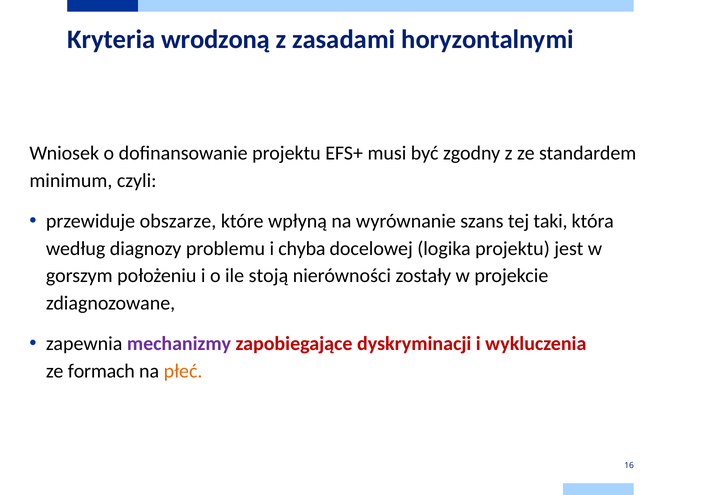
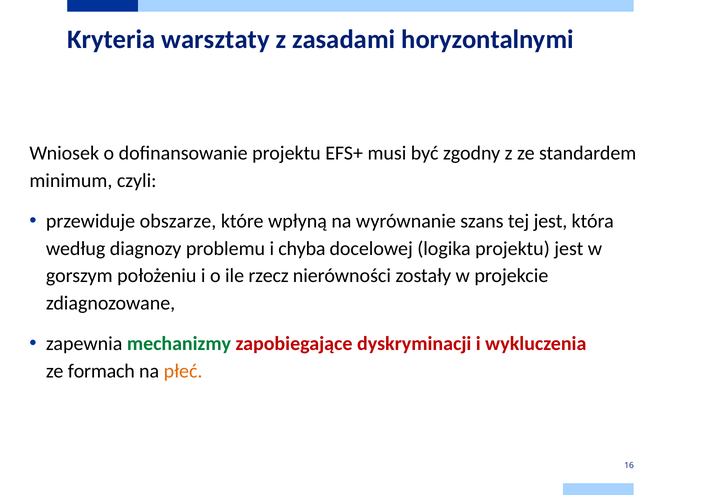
wrodzoną: wrodzoną -> warsztaty
tej taki: taki -> jest
stoją: stoją -> rzecz
mechanizmy colour: purple -> green
